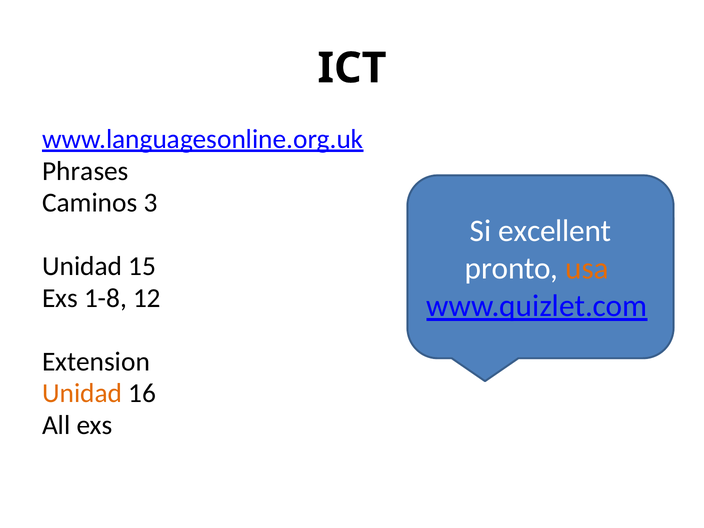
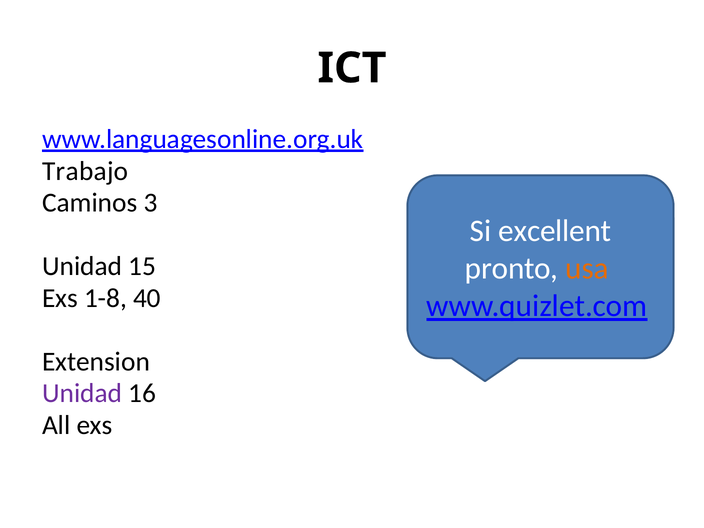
Phrases: Phrases -> Trabajo
12: 12 -> 40
Unidad at (82, 393) colour: orange -> purple
